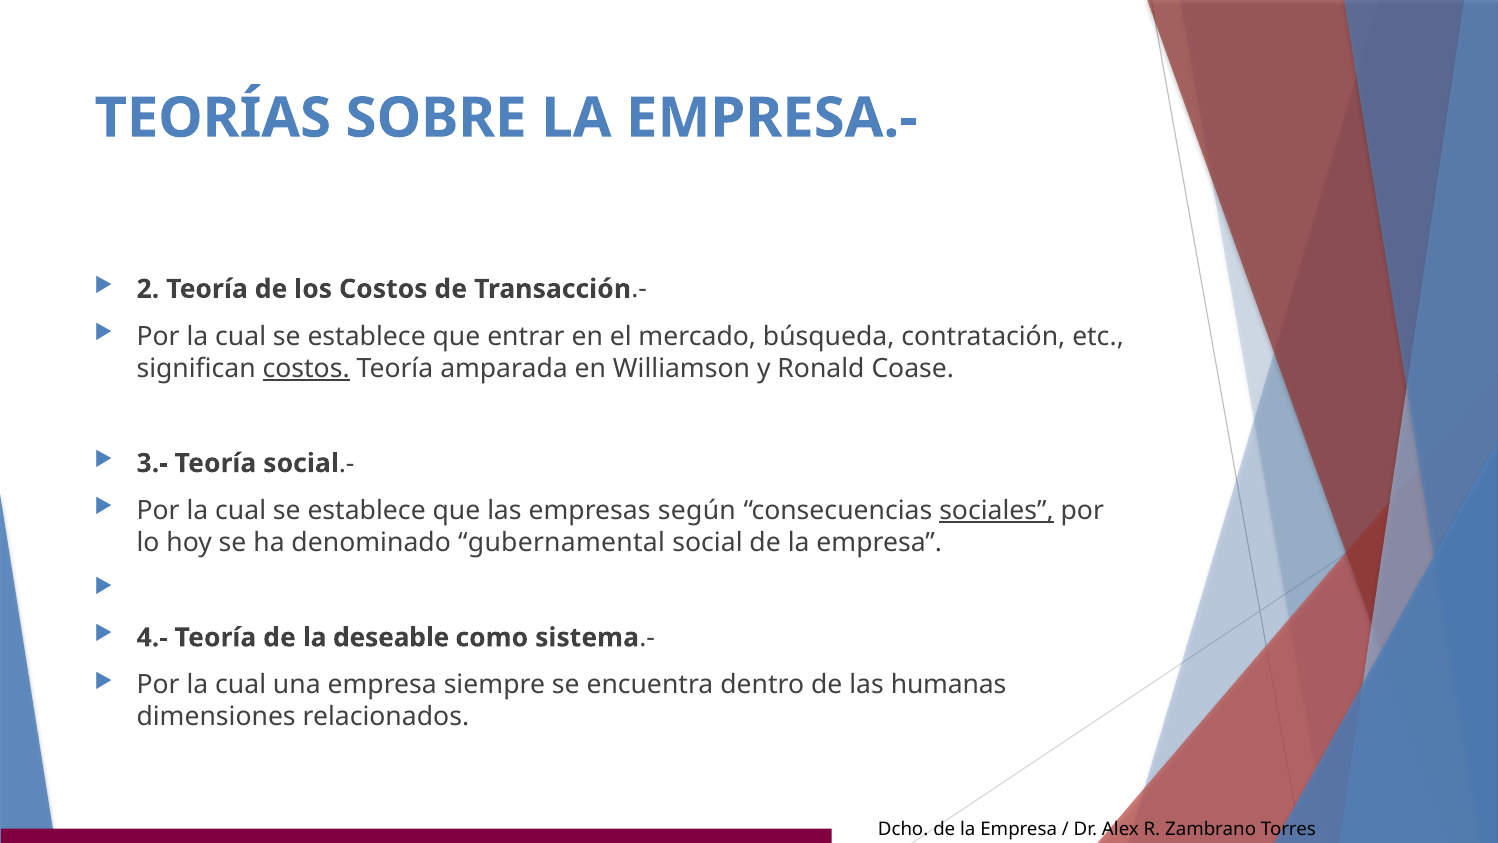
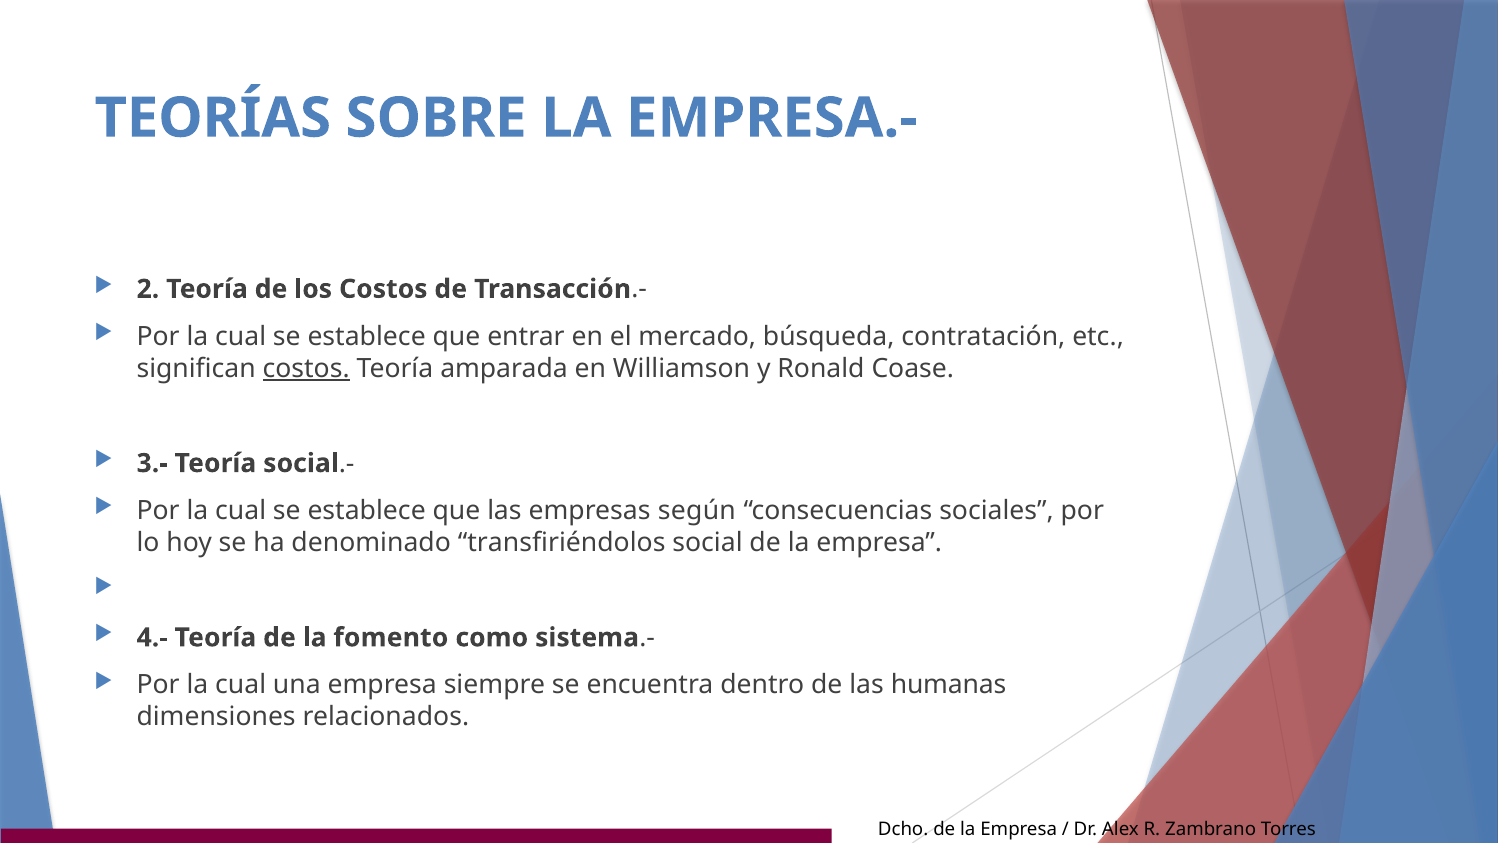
sociales underline: present -> none
gubernamental: gubernamental -> transfiriéndolos
deseable: deseable -> fomento
